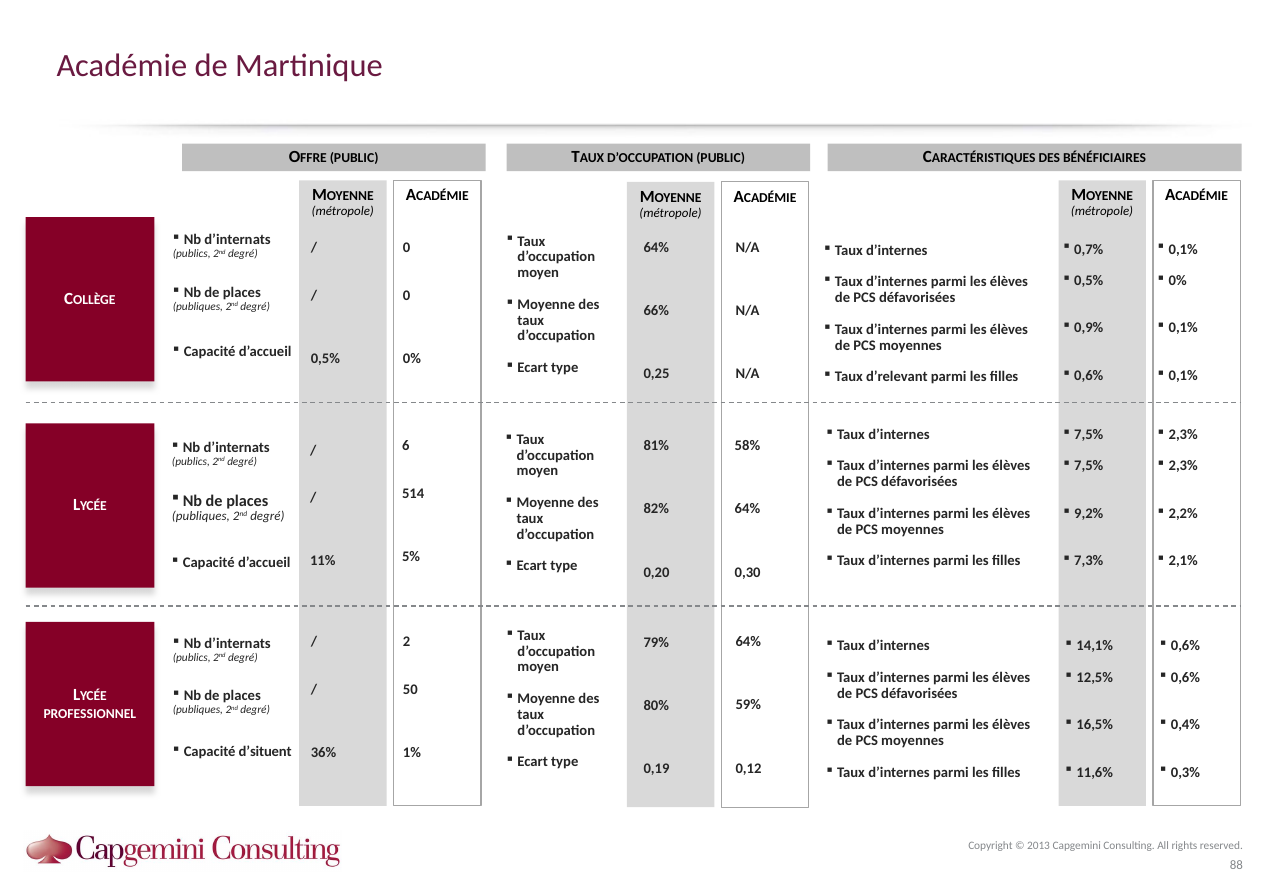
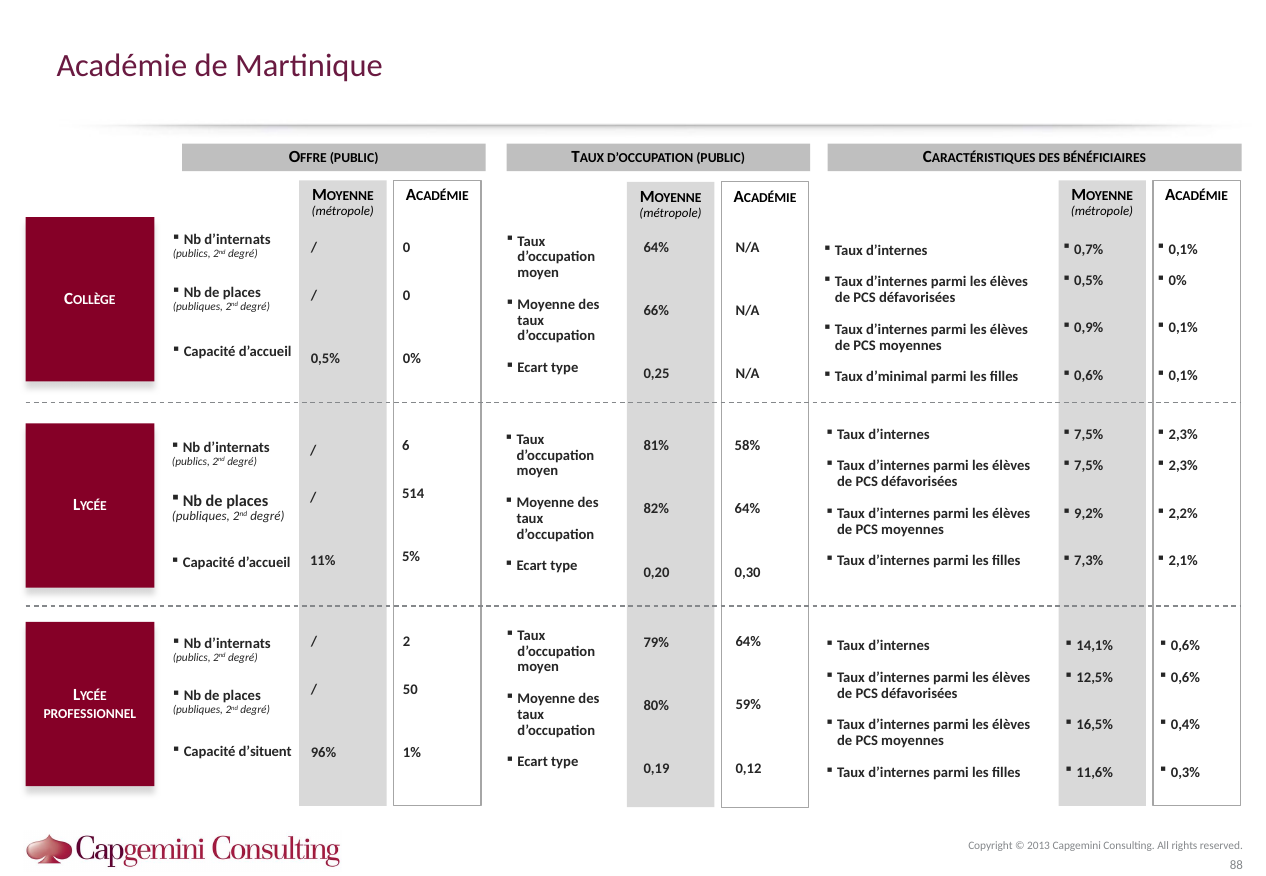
d’relevant: d’relevant -> d’minimal
36%: 36% -> 96%
